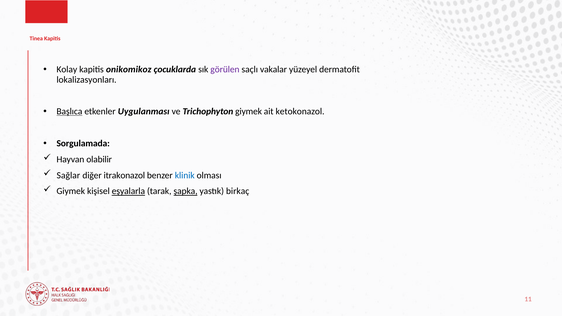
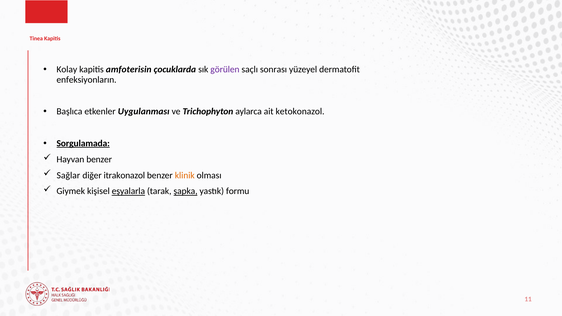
onikomikoz: onikomikoz -> amfoterisin
vakalar: vakalar -> sonrası
lokalizasyonları: lokalizasyonları -> enfeksiyonların
Başlıca underline: present -> none
Trichophyton giymek: giymek -> aylarca
Sorgulamada underline: none -> present
Hayvan olabilir: olabilir -> benzer
klinik colour: blue -> orange
birkaç: birkaç -> formu
